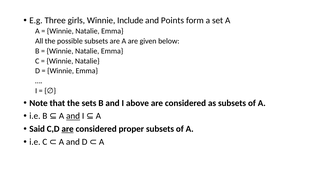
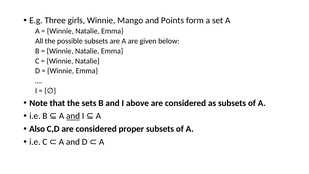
Include: Include -> Mango
Said: Said -> Also
are at (68, 129) underline: present -> none
